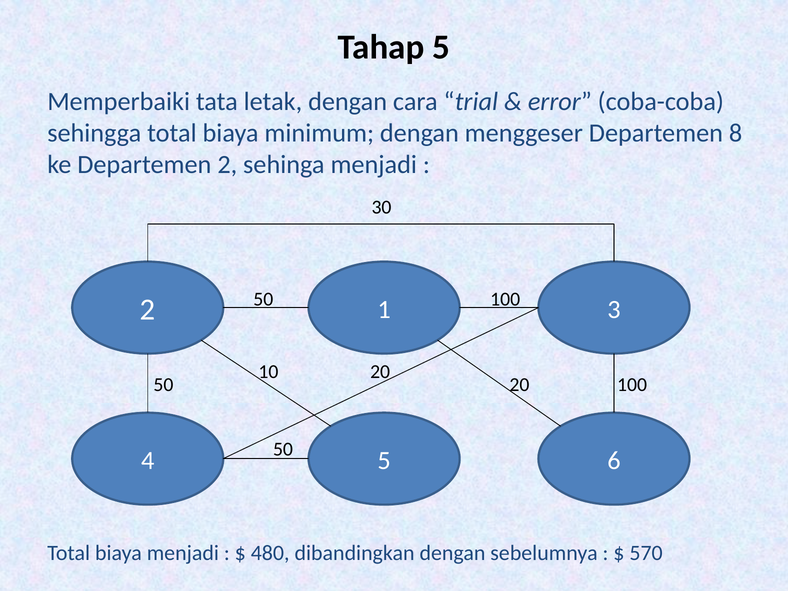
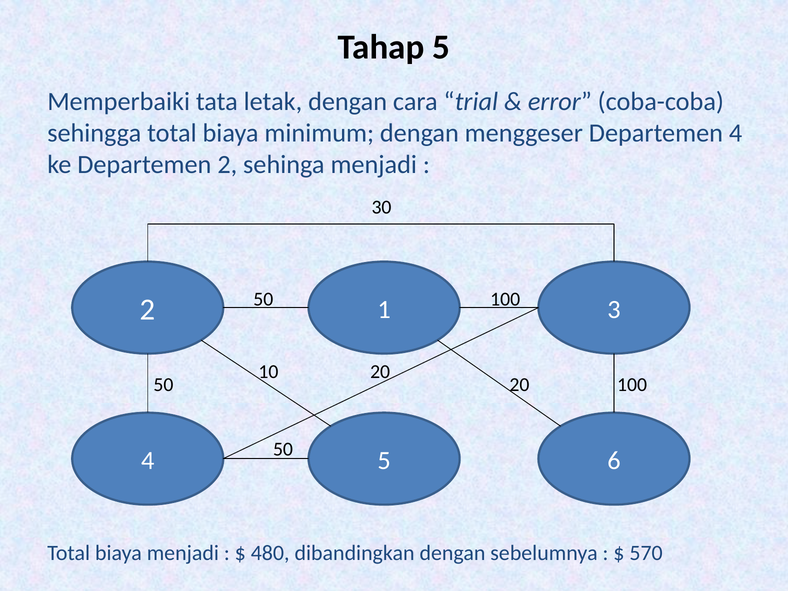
Departemen 8: 8 -> 4
